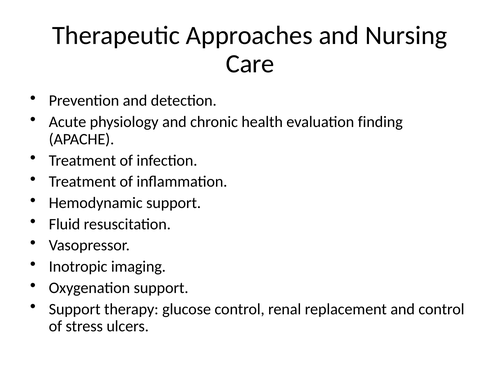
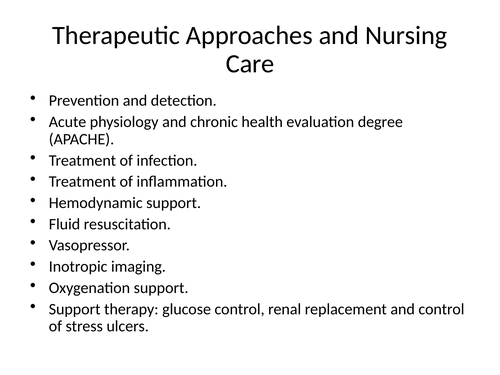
finding: finding -> degree
